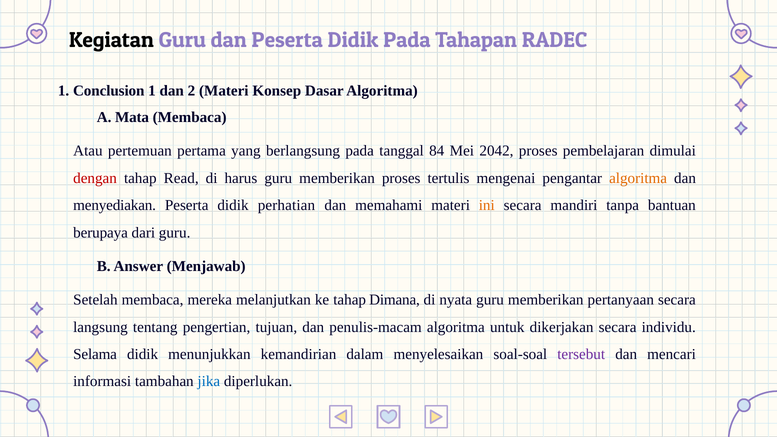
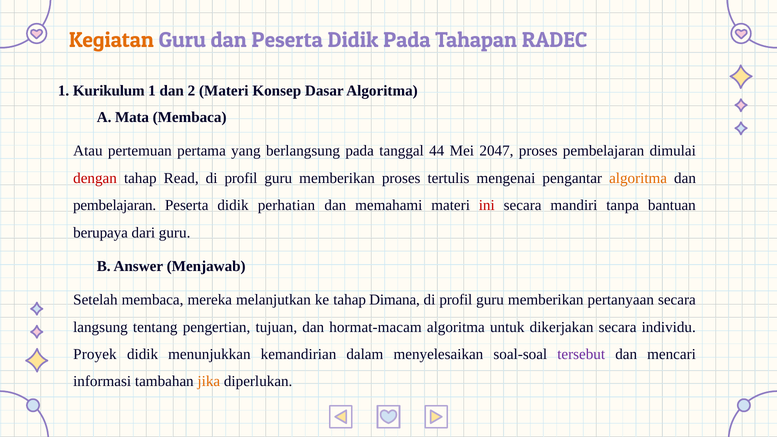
Kegiatan colour: black -> orange
Conclusion: Conclusion -> Kurikulum
84: 84 -> 44
2042: 2042 -> 2047
Read di harus: harus -> profil
menyediakan at (115, 205): menyediakan -> pembelajaran
ini colour: orange -> red
nyata at (456, 300): nyata -> profil
penulis-macam: penulis-macam -> hormat-macam
Selama: Selama -> Proyek
jika colour: blue -> orange
